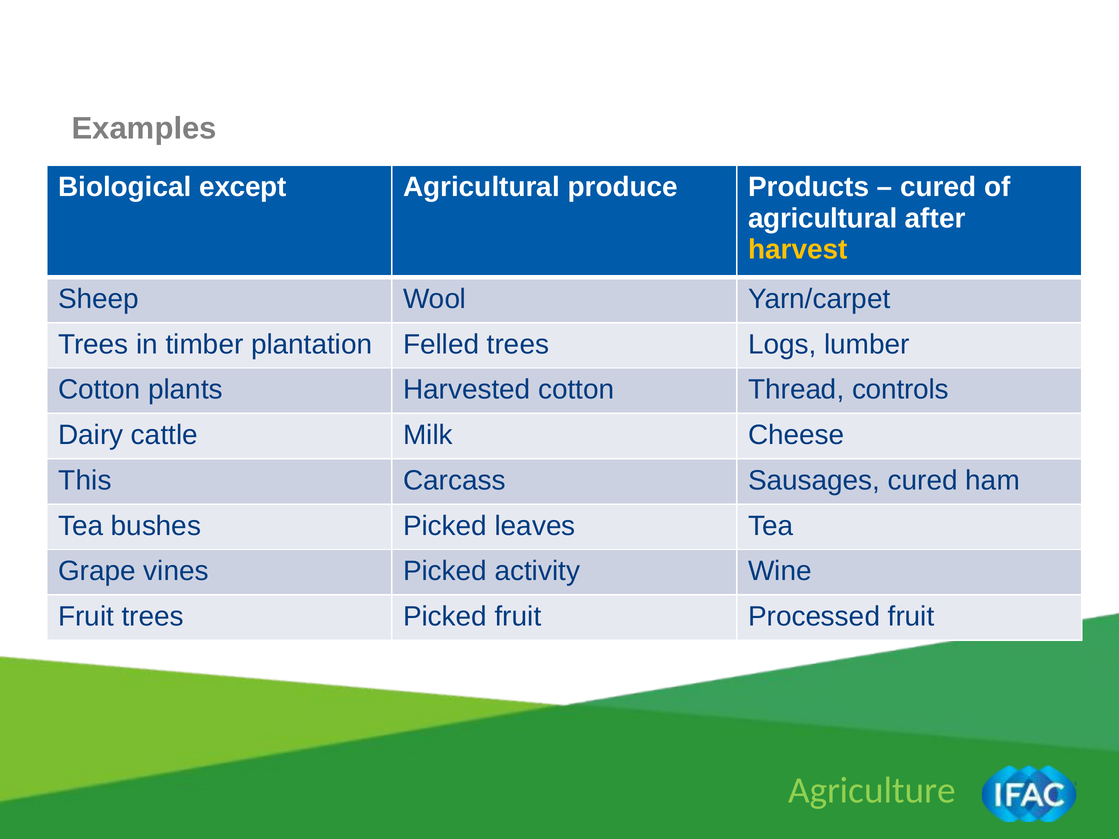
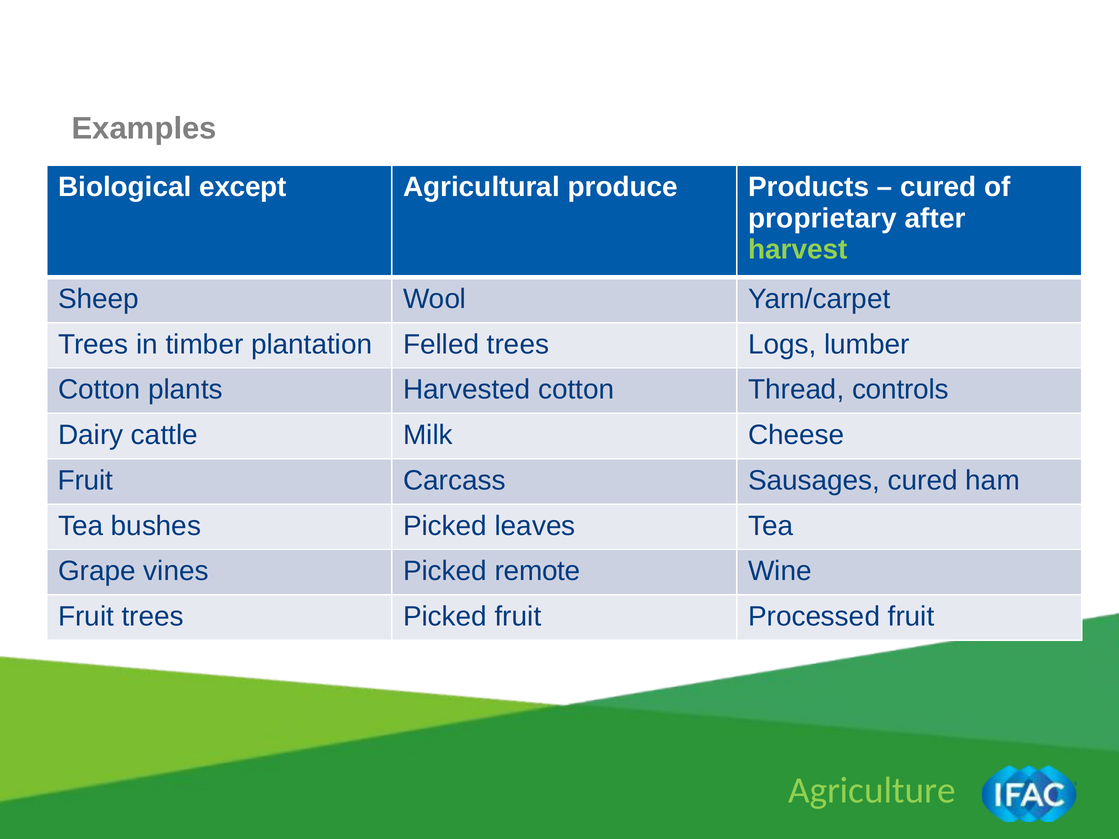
agricultural at (823, 218): agricultural -> proprietary
harvest colour: yellow -> light green
This at (85, 481): This -> Fruit
activity: activity -> remote
